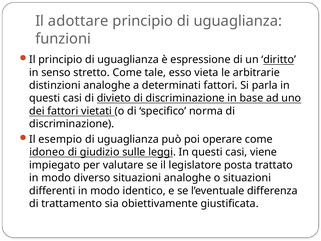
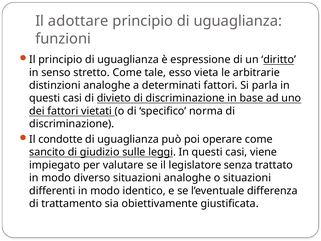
esempio: esempio -> condotte
idoneo: idoneo -> sancito
posta: posta -> senza
